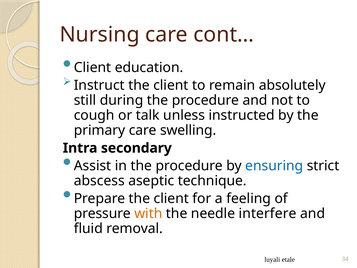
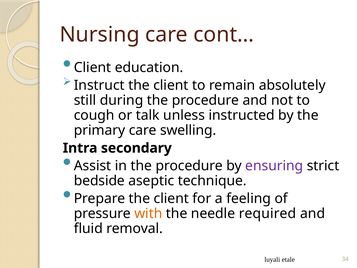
ensuring colour: blue -> purple
abscess: abscess -> bedside
interfere: interfere -> required
